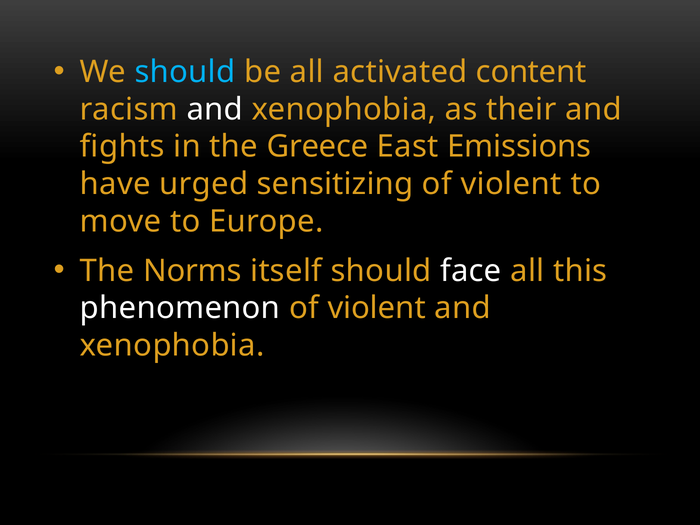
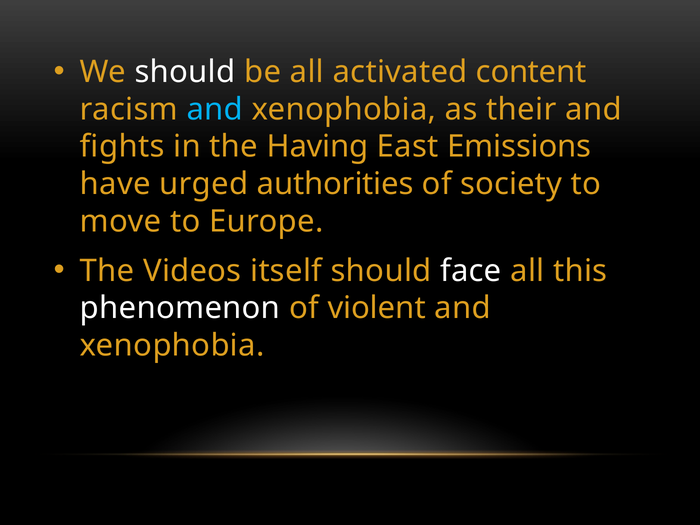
should at (185, 72) colour: light blue -> white
and at (215, 109) colour: white -> light blue
Greece: Greece -> Having
sensitizing: sensitizing -> authorities
violent at (511, 184): violent -> society
Norms: Norms -> Videos
